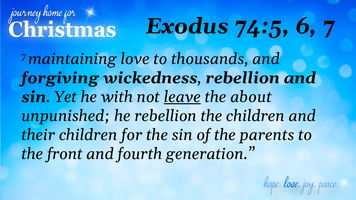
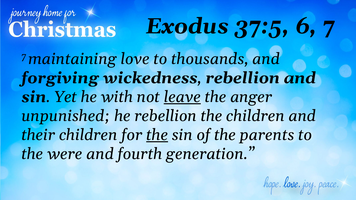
74:5: 74:5 -> 37:5
about: about -> anger
the at (157, 135) underline: none -> present
front: front -> were
